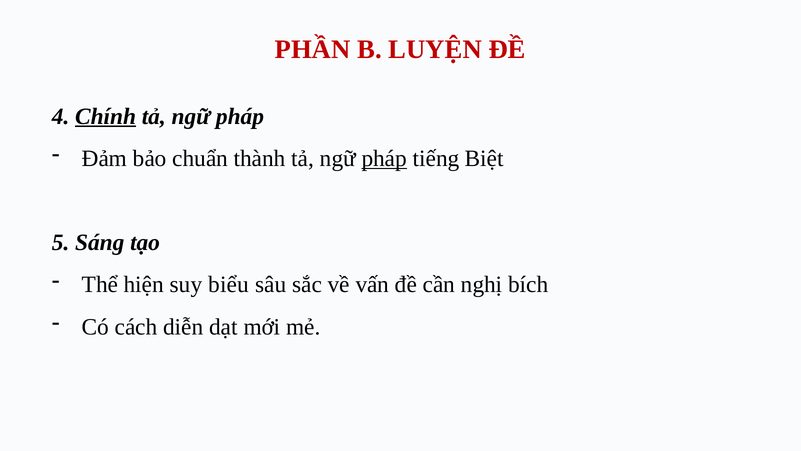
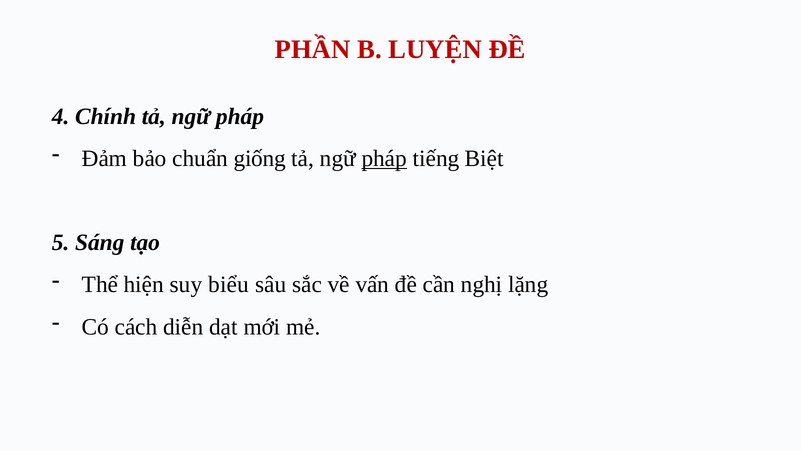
Chính underline: present -> none
thành: thành -> giống
bích: bích -> lặng
